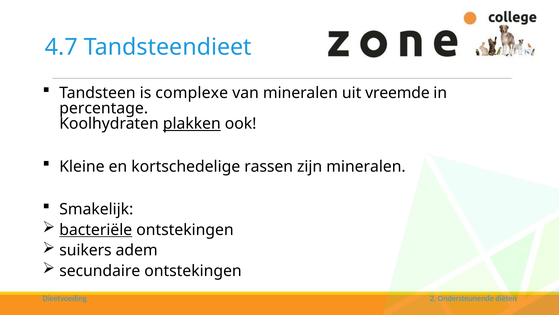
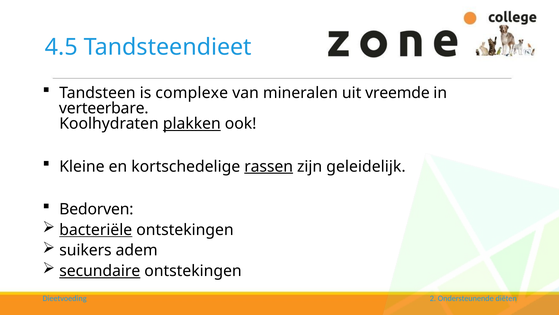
4.7: 4.7 -> 4.5
percentage: percentage -> verteerbare
rassen underline: none -> present
zijn mineralen: mineralen -> geleidelijk
Smakelijk: Smakelijk -> Bedorven
secundaire underline: none -> present
